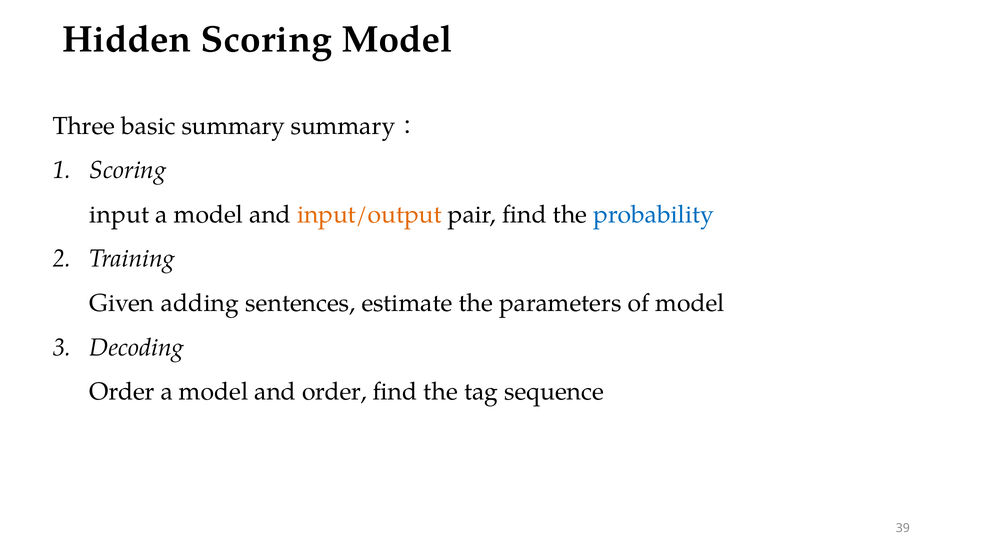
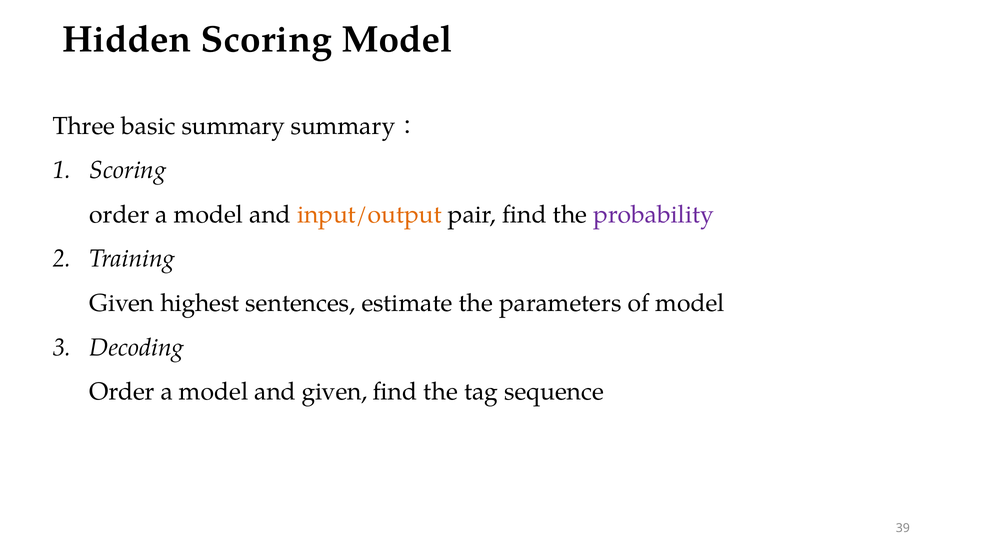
input at (119, 215): input -> order
probability colour: blue -> purple
adding: adding -> highest
and order: order -> given
